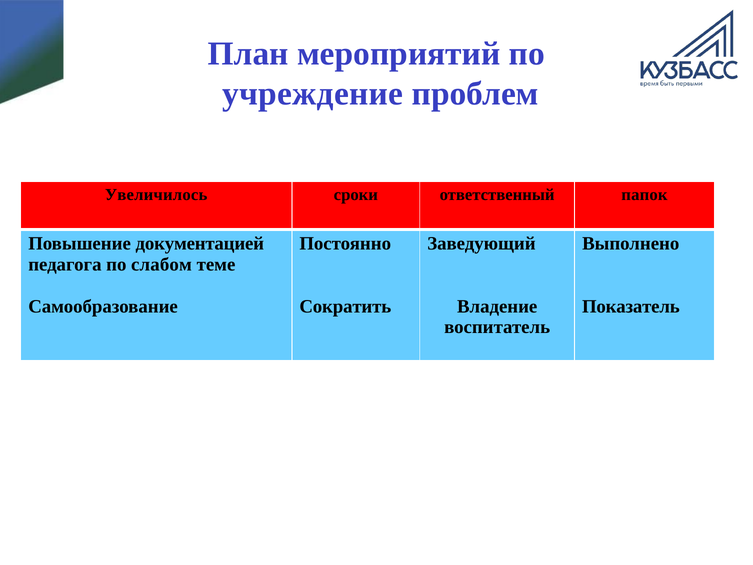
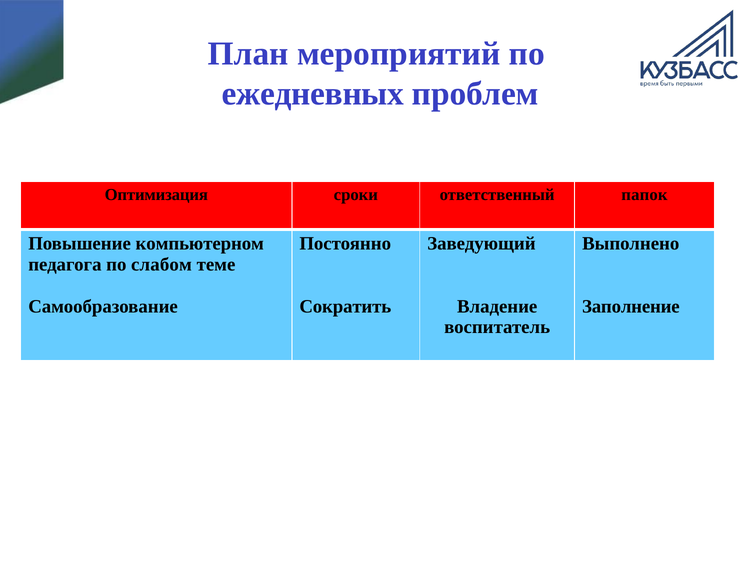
учреждение: учреждение -> ежедневных
Увеличилось: Увеличилось -> Оптимизация
документацией: документацией -> компьютерном
Показатель: Показатель -> Заполнение
